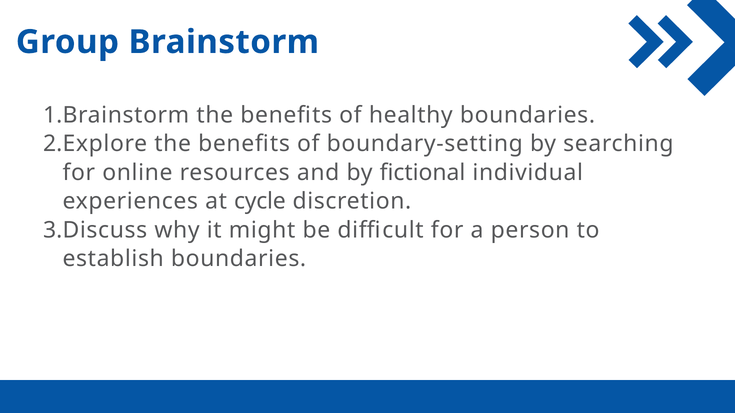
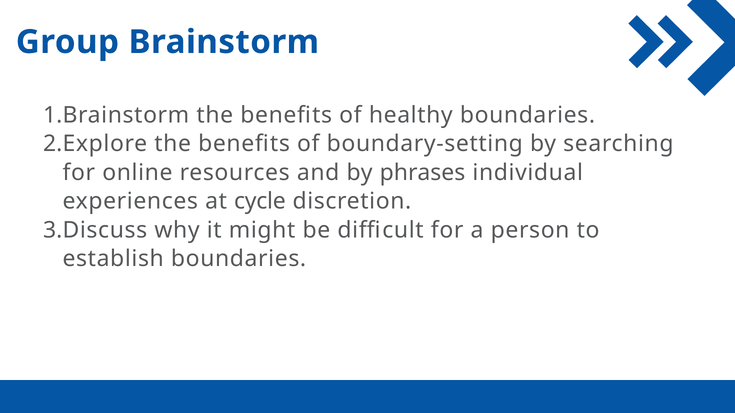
fictional: fictional -> phrases
